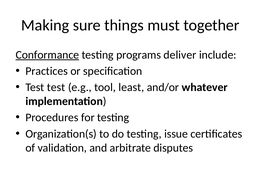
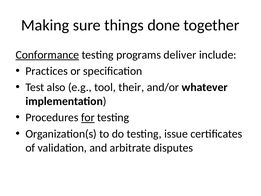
must: must -> done
Test test: test -> also
least: least -> their
for underline: none -> present
